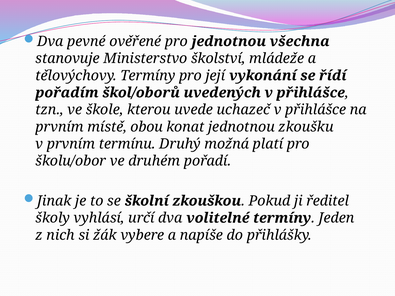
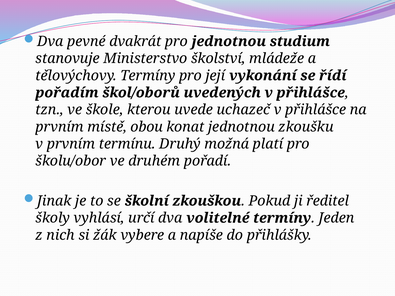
ověřené: ověřené -> dvakrát
všechna: všechna -> studium
